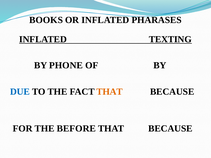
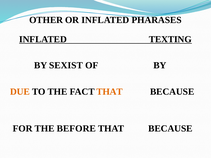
BOOKS: BOOKS -> OTHER
PHONE: PHONE -> SEXIST
DUE colour: blue -> orange
